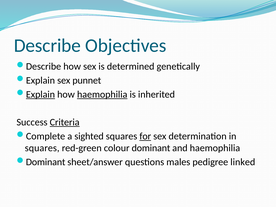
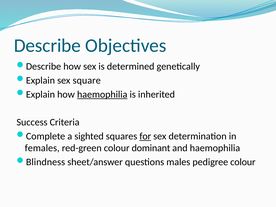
punnet: punnet -> square
Explain at (40, 94) underline: present -> none
Criteria underline: present -> none
squares at (42, 148): squares -> females
Dominant at (46, 162): Dominant -> Blindness
pedigree linked: linked -> colour
